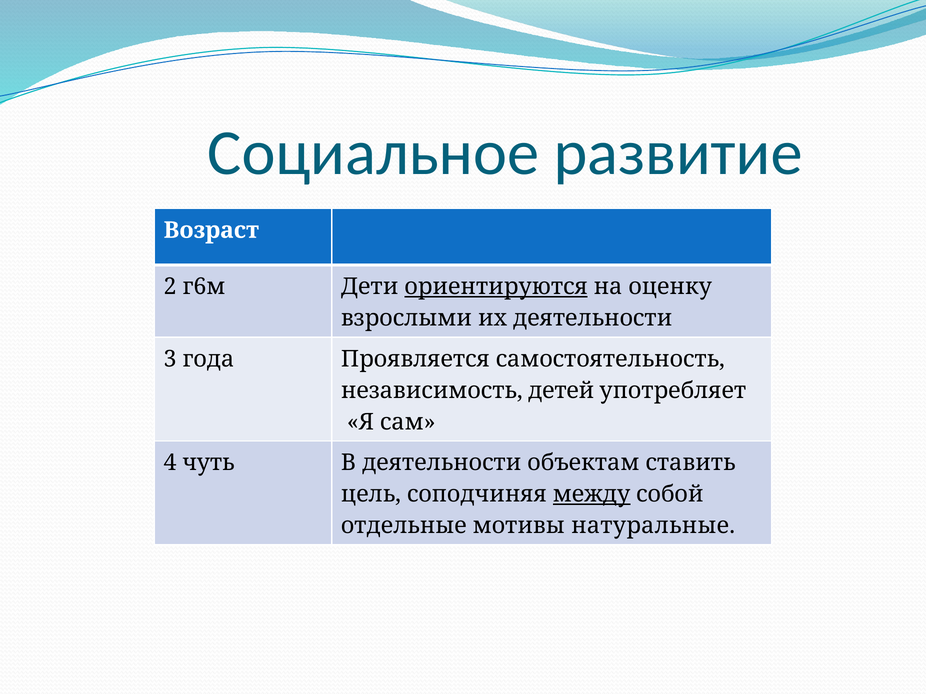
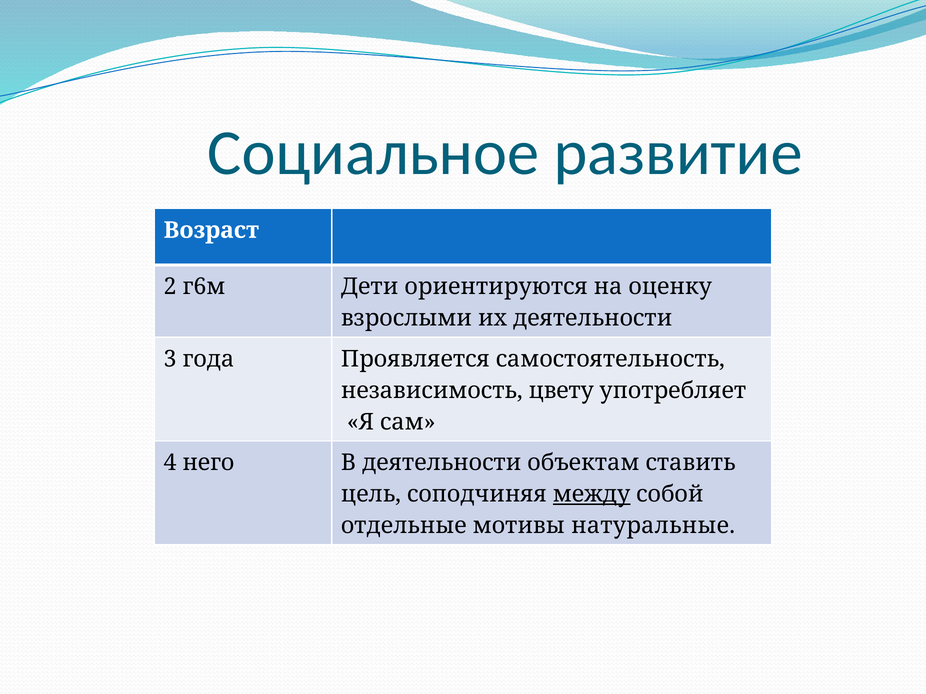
ориентируются underline: present -> none
детей: детей -> цвету
чуть: чуть -> него
